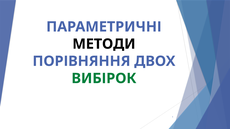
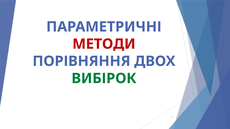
МЕТОДИ colour: black -> red
